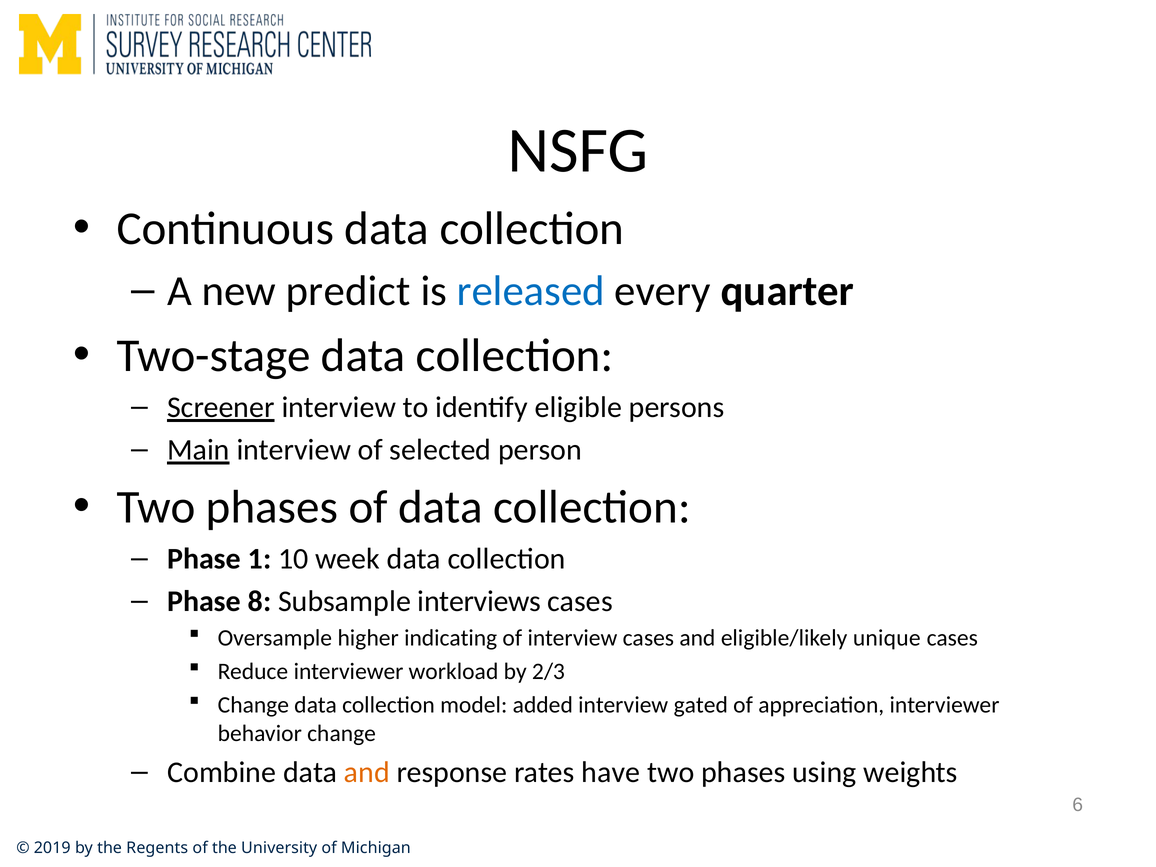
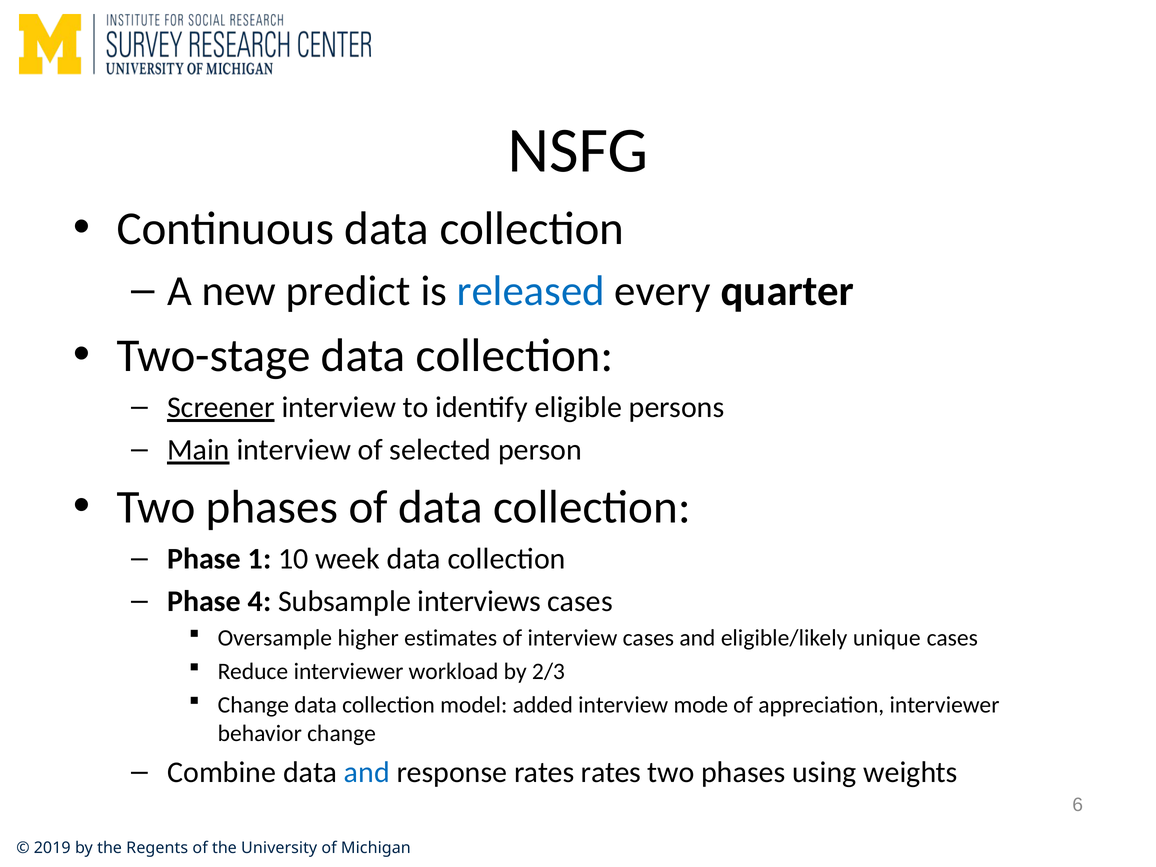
8: 8 -> 4
indicating: indicating -> estimates
gated: gated -> mode
and at (367, 772) colour: orange -> blue
rates have: have -> rates
